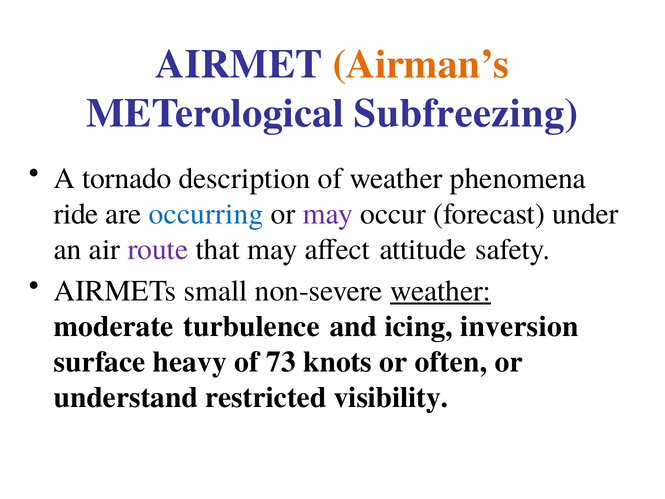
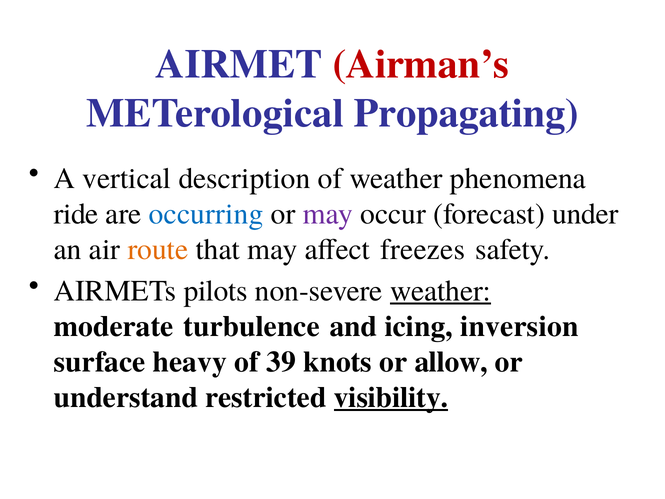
Airman’s colour: orange -> red
Subfreezing: Subfreezing -> Propagating
tornado: tornado -> vertical
route colour: purple -> orange
attitude: attitude -> freezes
small: small -> pilots
73: 73 -> 39
often: often -> allow
visibility underline: none -> present
